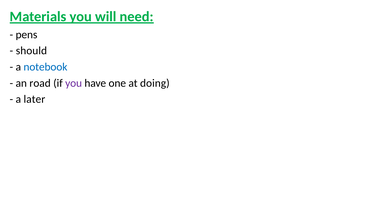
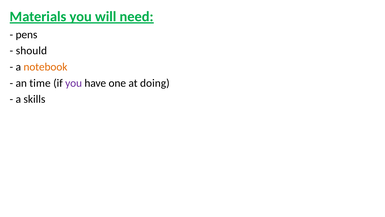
notebook colour: blue -> orange
road: road -> time
later: later -> skills
